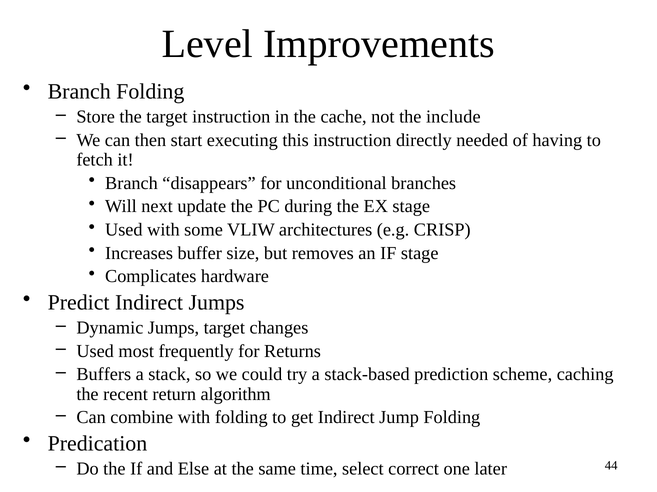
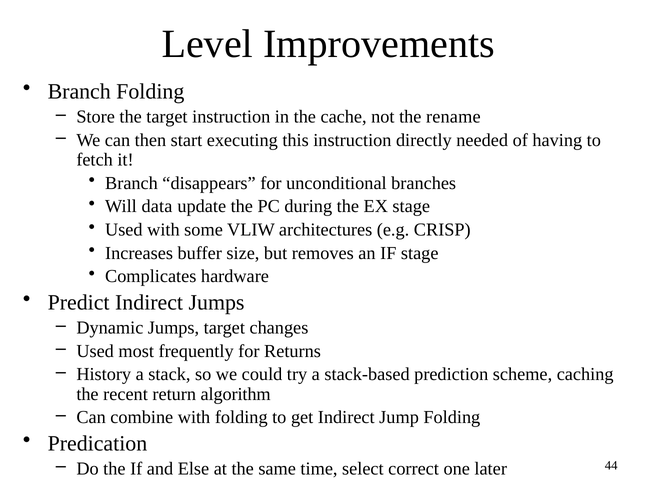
include: include -> rename
next: next -> data
Buffers: Buffers -> History
